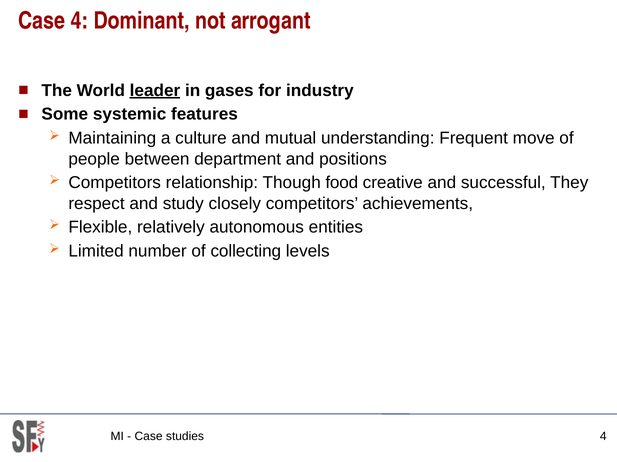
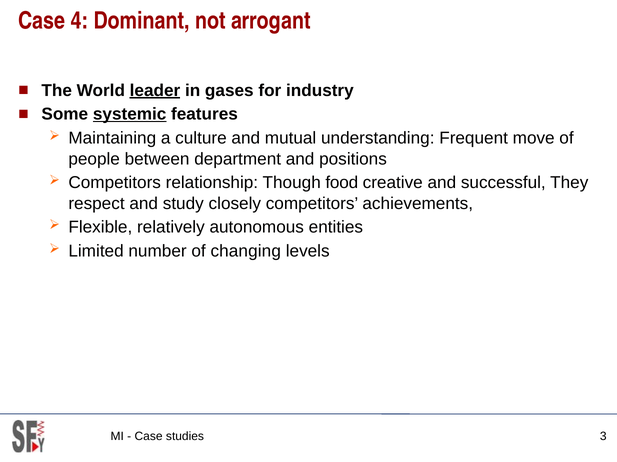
systemic underline: none -> present
collecting: collecting -> changing
studies 4: 4 -> 3
